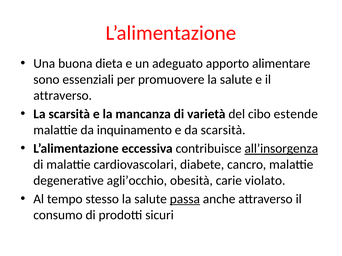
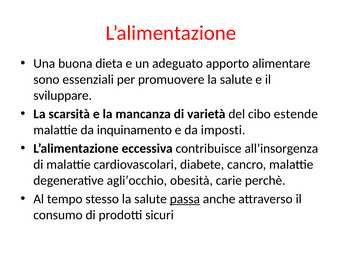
attraverso at (63, 96): attraverso -> sviluppare
da scarsità: scarsità -> imposti
all’insorgenza underline: present -> none
violato: violato -> perchè
